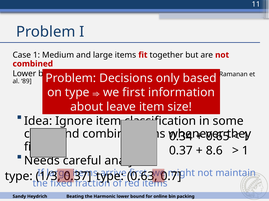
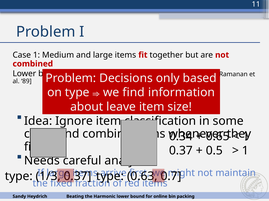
we first: first -> find
8.6: 8.6 -> 0.5
